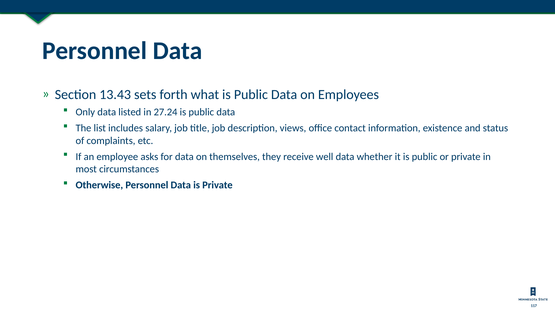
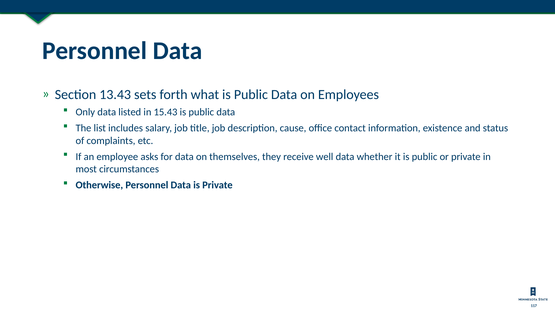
27.24: 27.24 -> 15.43
views: views -> cause
